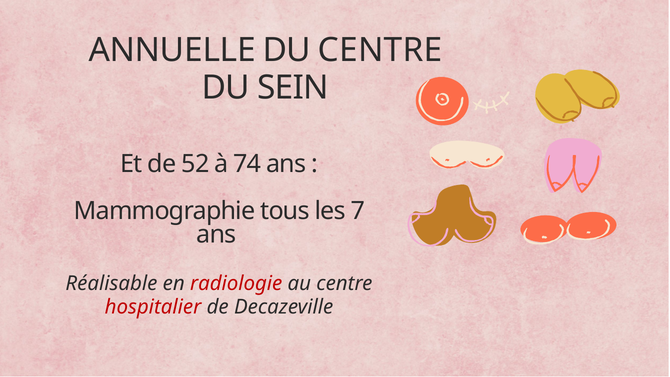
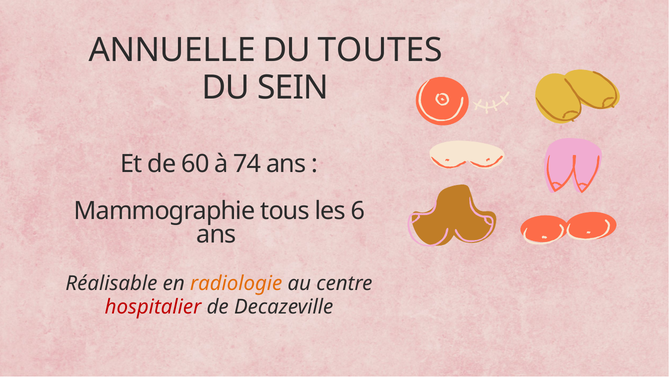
DU CENTRE: CENTRE -> TOUTES
52: 52 -> 60
7: 7 -> 6
radiologie colour: red -> orange
